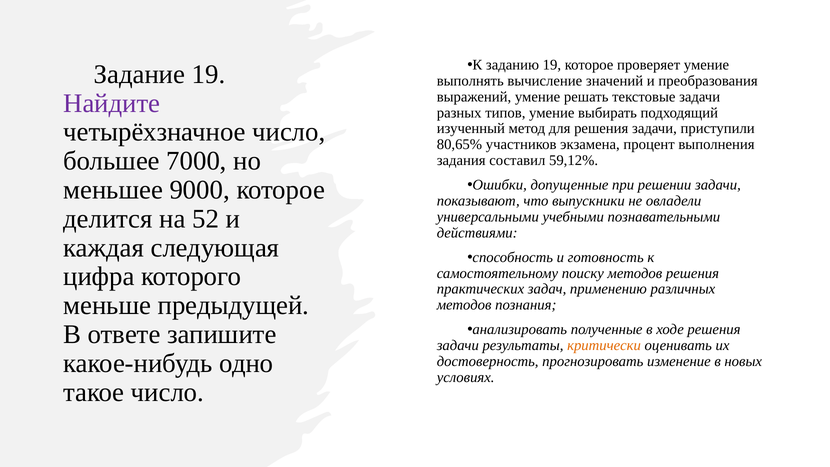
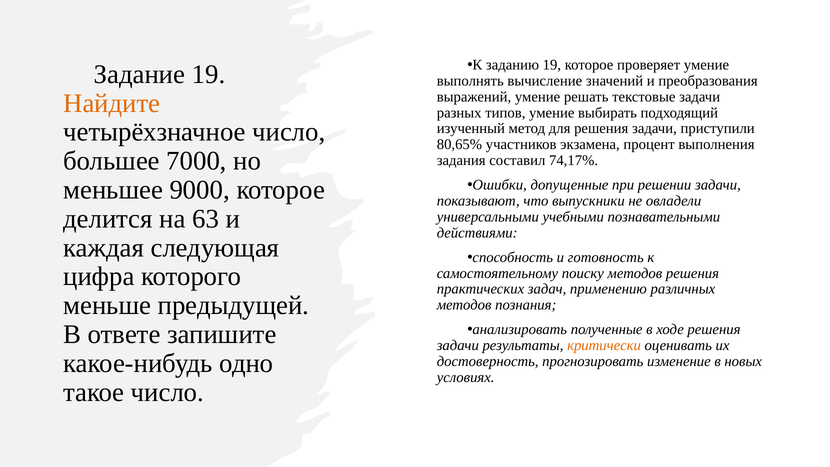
Найдите colour: purple -> orange
59,12%: 59,12% -> 74,17%
52: 52 -> 63
